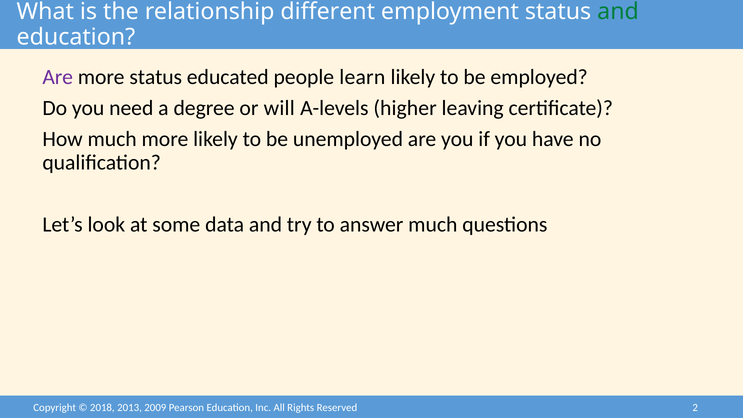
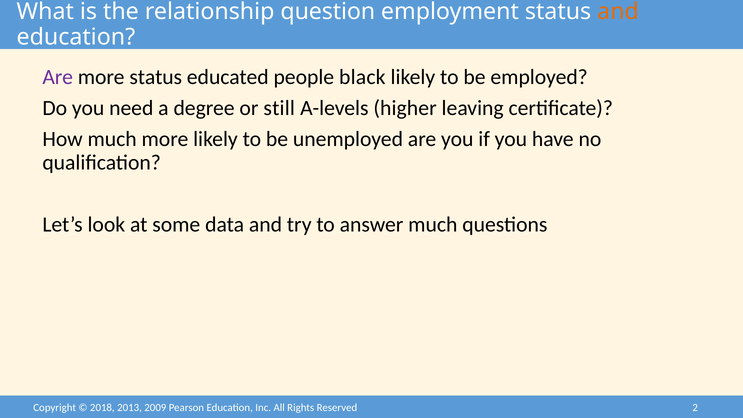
different: different -> question
and at (618, 12) colour: green -> orange
learn: learn -> black
will: will -> still
